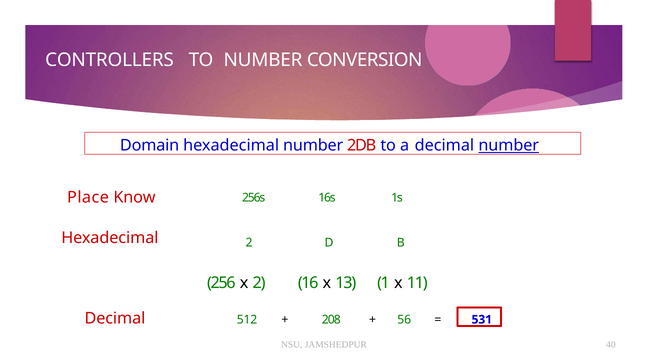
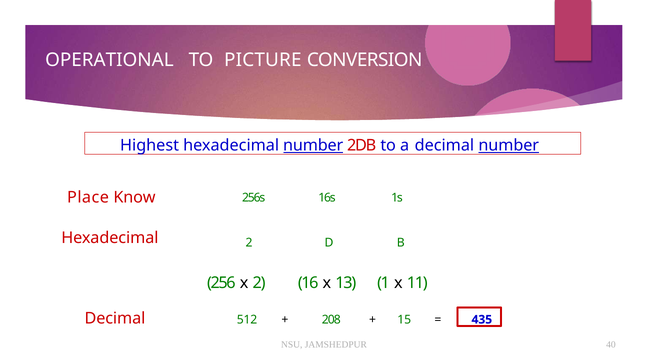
CONTROLLERS: CONTROLLERS -> OPERATIONAL
TO NUMBER: NUMBER -> PICTURE
Domain: Domain -> Highest
number at (313, 146) underline: none -> present
56: 56 -> 15
531: 531 -> 435
